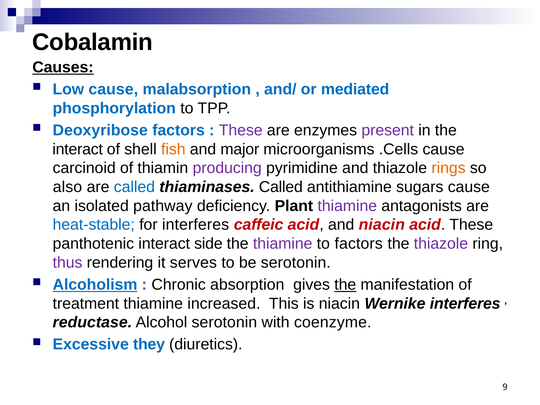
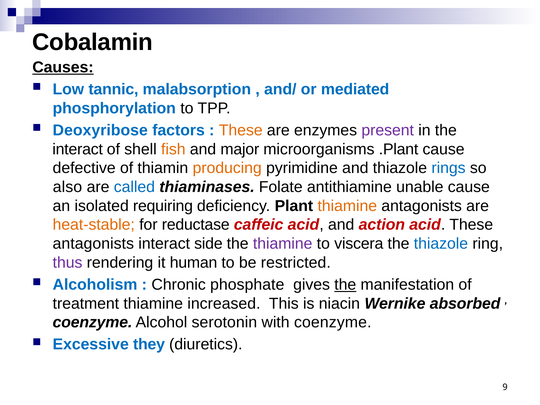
Low cause: cause -> tannic
These at (241, 130) colour: purple -> orange
.Cells: .Cells -> .Plant
carcinoid: carcinoid -> defective
producing colour: purple -> orange
rings colour: orange -> blue
thiaminases Called: Called -> Folate
sugars: sugars -> unable
pathway: pathway -> requiring
thiamine at (347, 206) colour: purple -> orange
heat-stable colour: blue -> orange
for interferes: interferes -> reductase
and niacin: niacin -> action
panthotenic at (93, 244): panthotenic -> antagonists
to factors: factors -> viscera
thiazole at (441, 244) colour: purple -> blue
serves: serves -> human
be serotonin: serotonin -> restricted
Alcoholism underline: present -> none
absorption: absorption -> phosphate
Wernike interferes: interferes -> absorbed
reductase at (92, 322): reductase -> coenzyme
